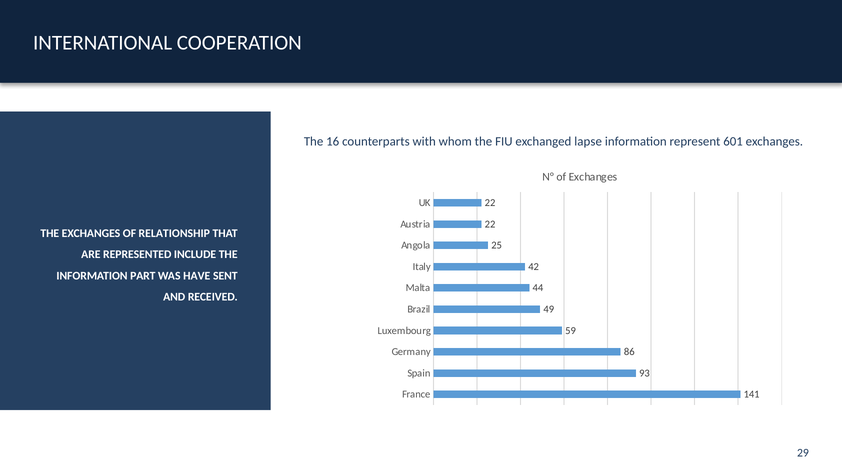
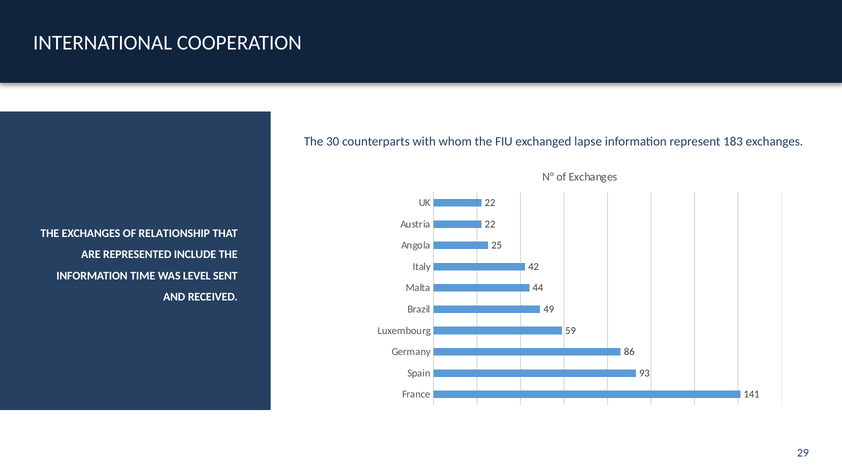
16: 16 -> 30
601: 601 -> 183
PART: PART -> TIME
HAVE: HAVE -> LEVEL
